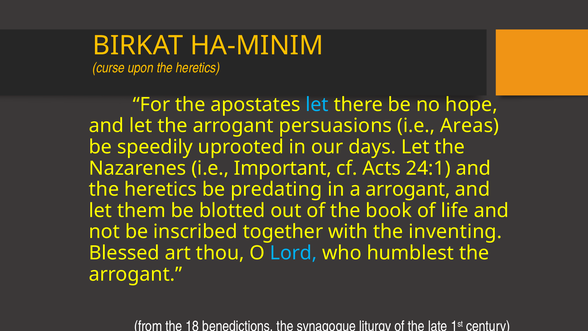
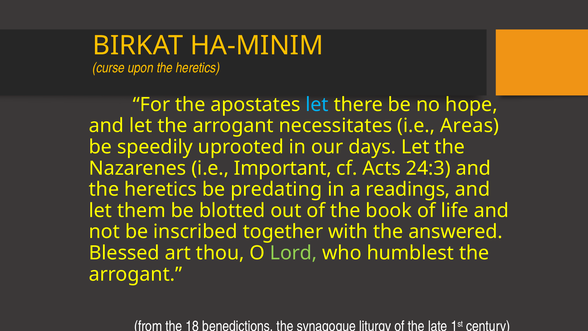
persuasions: persuasions -> necessitates
24:1: 24:1 -> 24:3
a arrogant: arrogant -> readings
inventing: inventing -> answered
Lord colour: light blue -> light green
